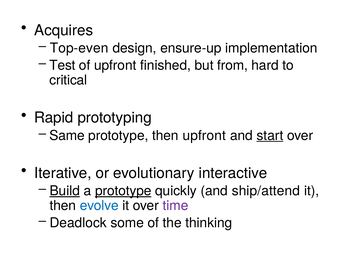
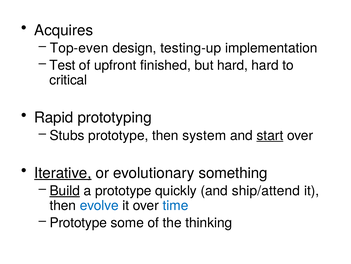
ensure-up: ensure-up -> testing-up
but from: from -> hard
Same: Same -> Stubs
then upfront: upfront -> system
Iterative underline: none -> present
interactive: interactive -> something
prototype at (123, 190) underline: present -> none
time colour: purple -> blue
Deadlock at (78, 222): Deadlock -> Prototype
